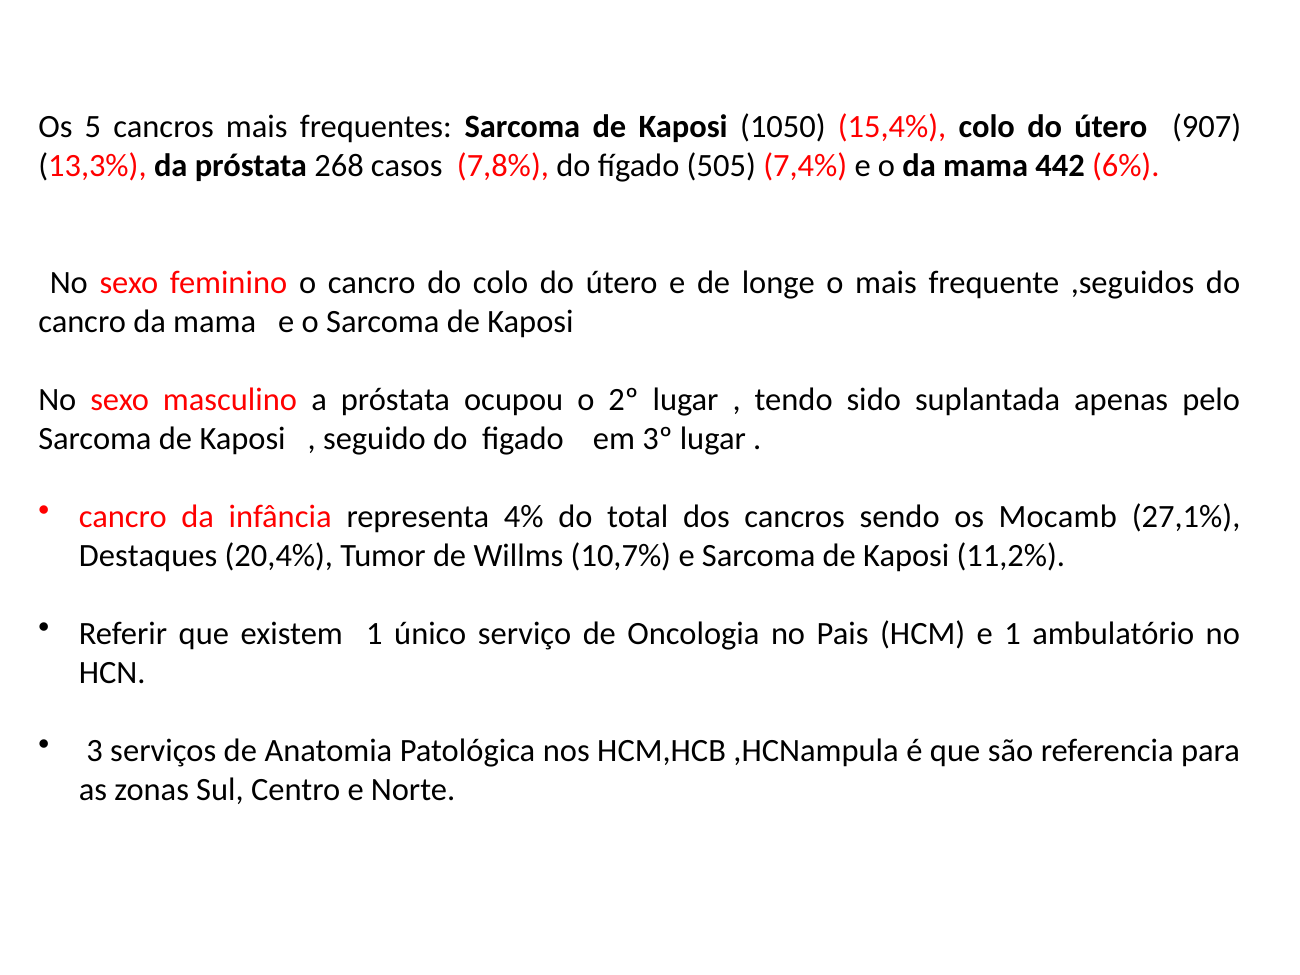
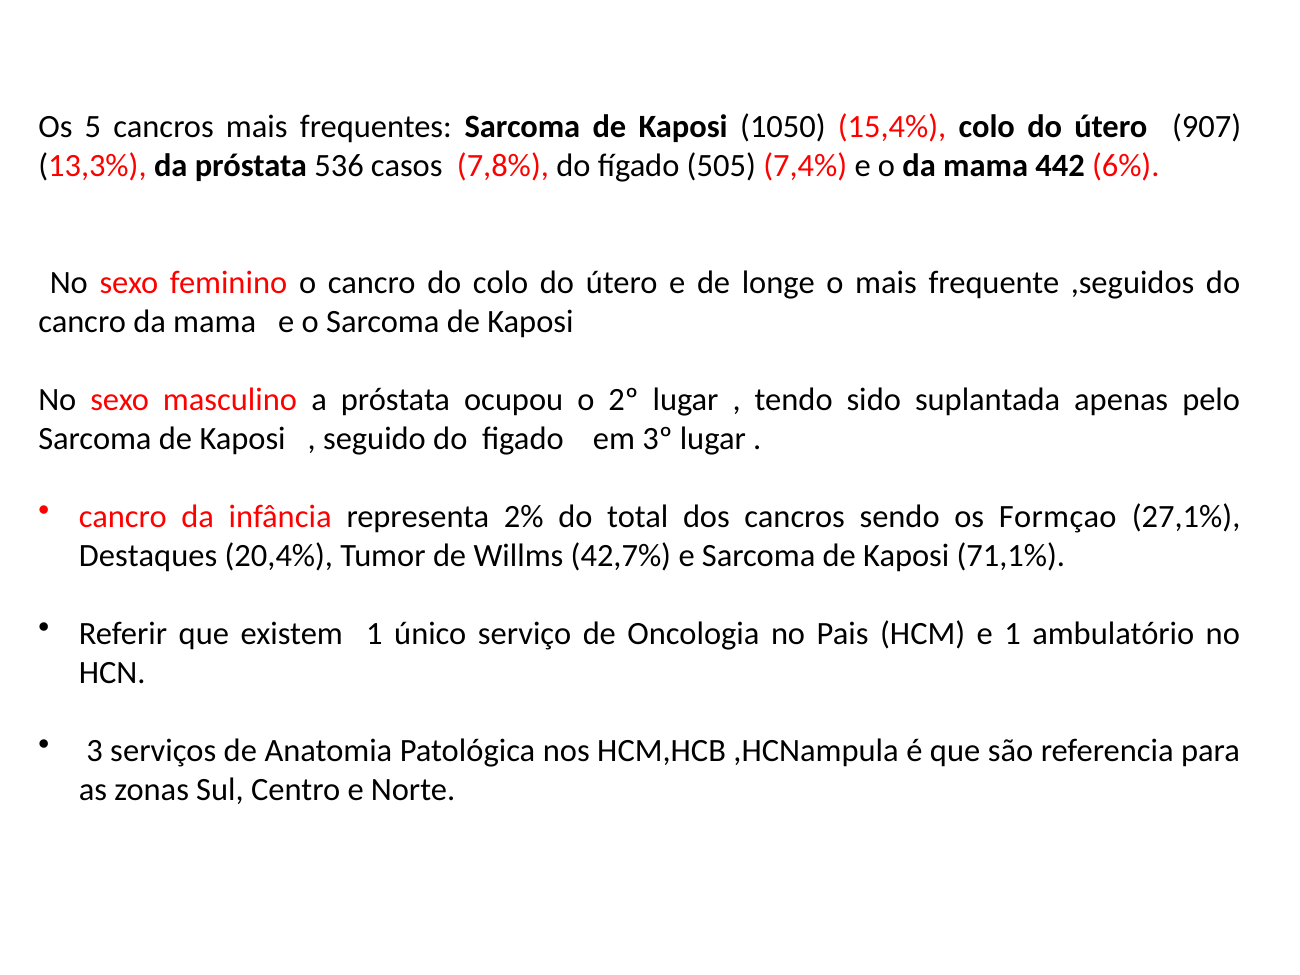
268: 268 -> 536
4%: 4% -> 2%
Mocamb: Mocamb -> Formçao
10,7%: 10,7% -> 42,7%
11,2%: 11,2% -> 71,1%
